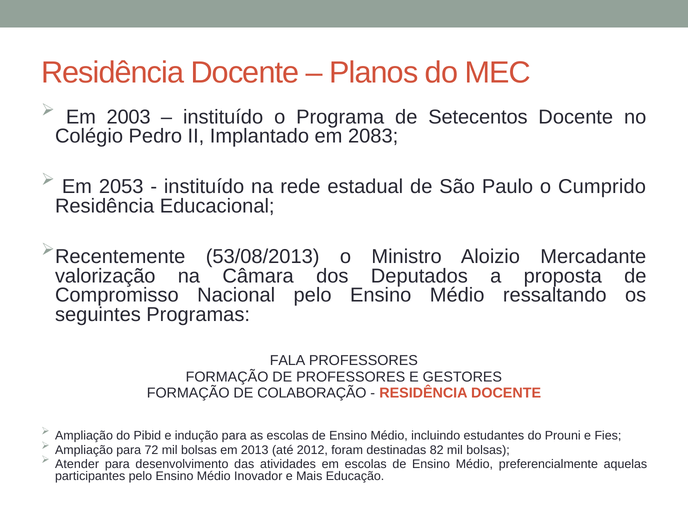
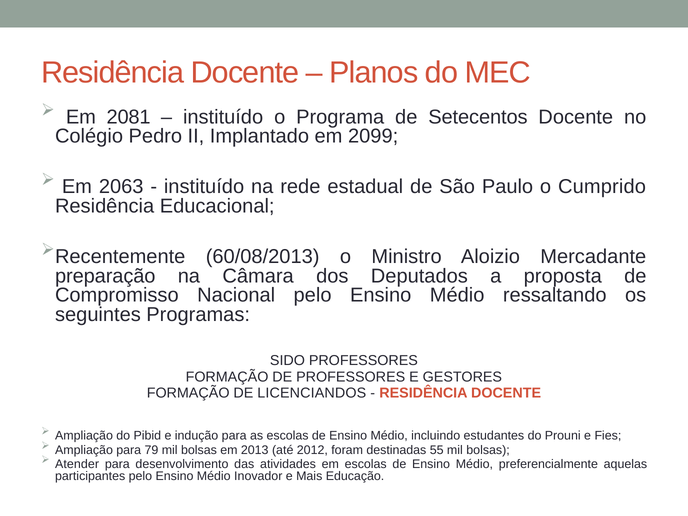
2003: 2003 -> 2081
2083: 2083 -> 2099
2053: 2053 -> 2063
53/08/2013: 53/08/2013 -> 60/08/2013
valorização: valorização -> preparação
FALA: FALA -> SIDO
COLABORAÇÃO: COLABORAÇÃO -> LICENCIANDOS
72: 72 -> 79
82: 82 -> 55
